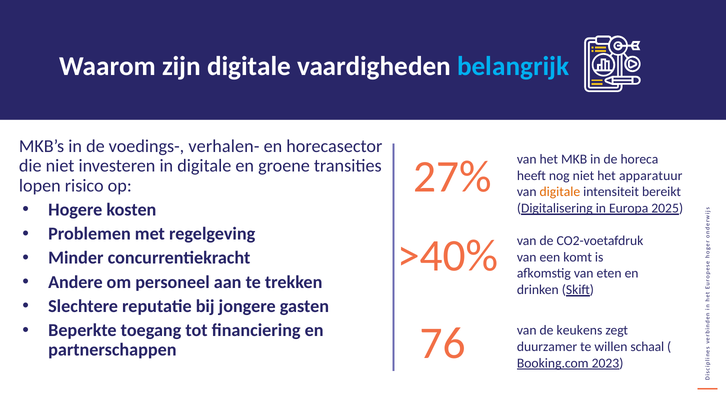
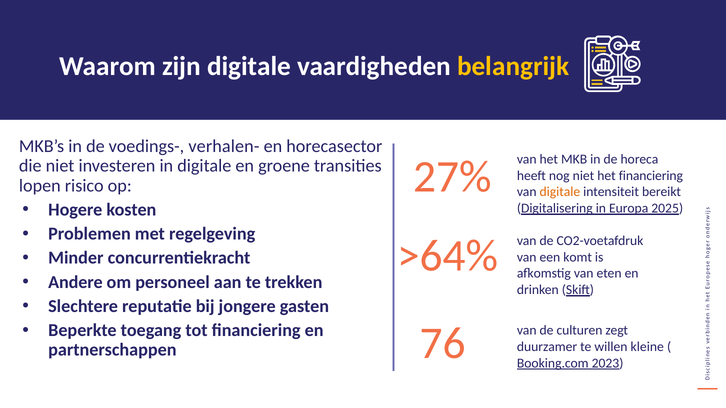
belangrijk colour: light blue -> yellow
het apparatuur: apparatuur -> financiering
>40%: >40% -> >64%
keukens: keukens -> culturen
schaal: schaal -> kleine
